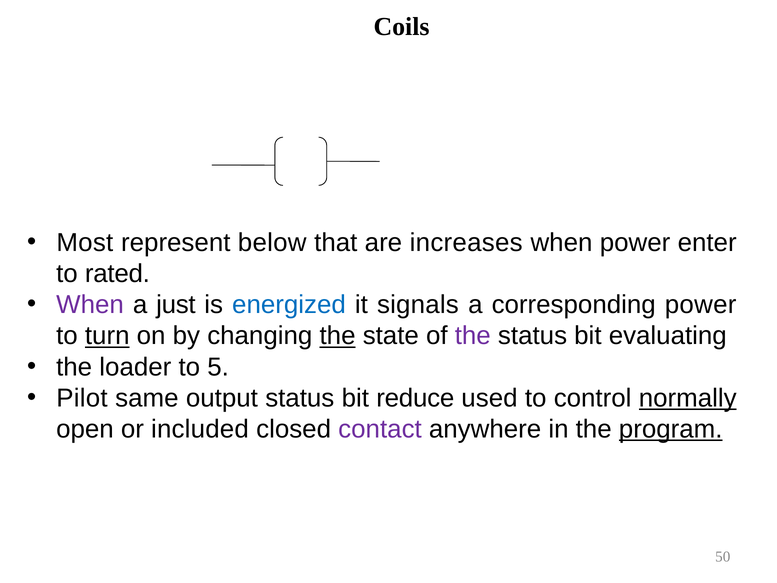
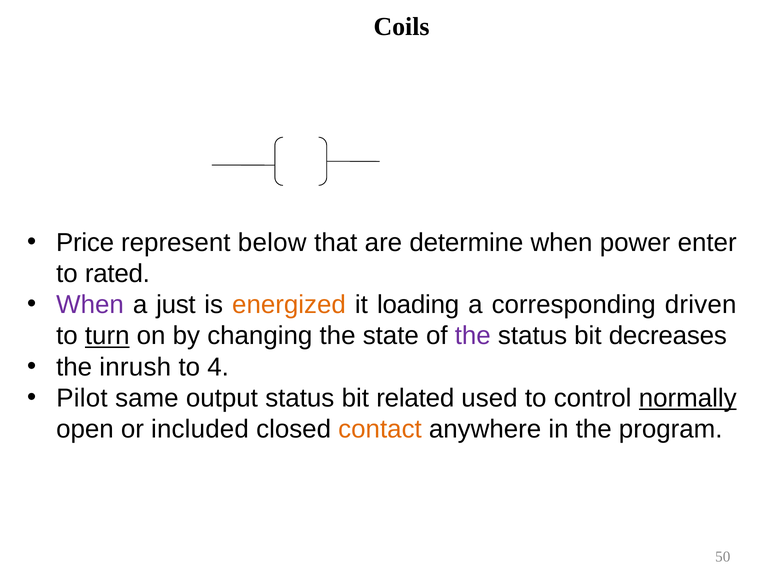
Most: Most -> Price
increases: increases -> determine
energized colour: blue -> orange
signals: signals -> loading
corresponding power: power -> driven
the at (338, 336) underline: present -> none
evaluating: evaluating -> decreases
loader: loader -> inrush
5: 5 -> 4
reduce: reduce -> related
contact colour: purple -> orange
program underline: present -> none
